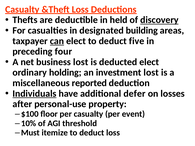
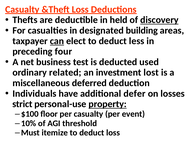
five: five -> less
business lost: lost -> test
deducted elect: elect -> used
holding: holding -> related
reported: reported -> deferred
Individuals underline: present -> none
after: after -> strict
property underline: none -> present
